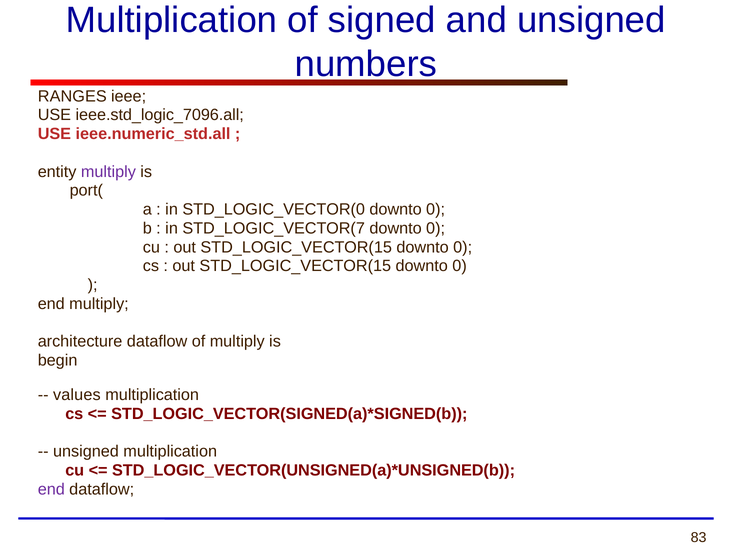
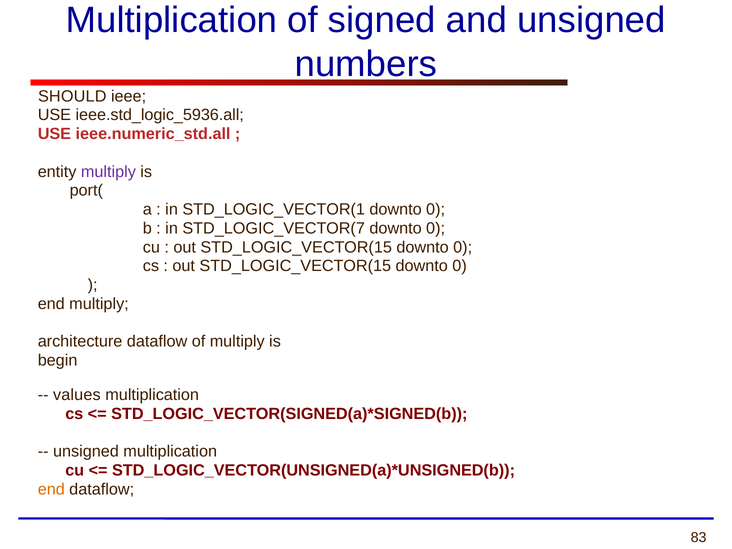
RANGES: RANGES -> SHOULD
ieee.std_logic_7096.all: ieee.std_logic_7096.all -> ieee.std_logic_5936.all
STD_LOGIC_VECTOR(0: STD_LOGIC_VECTOR(0 -> STD_LOGIC_VECTOR(1
end at (51, 489) colour: purple -> orange
